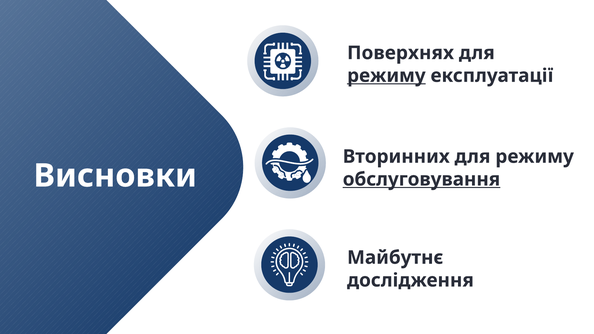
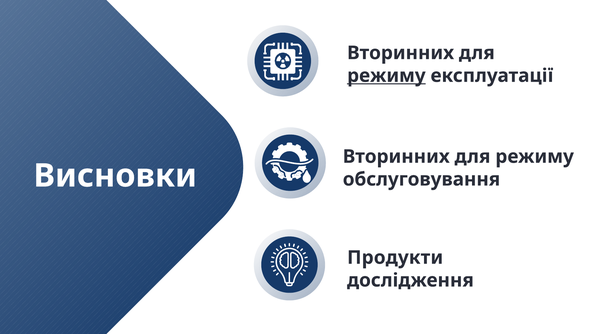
Поверхнях at (401, 53): Поверхнях -> Вторинних
обслуговування underline: present -> none
Майбутнє: Майбутнє -> Продукти
